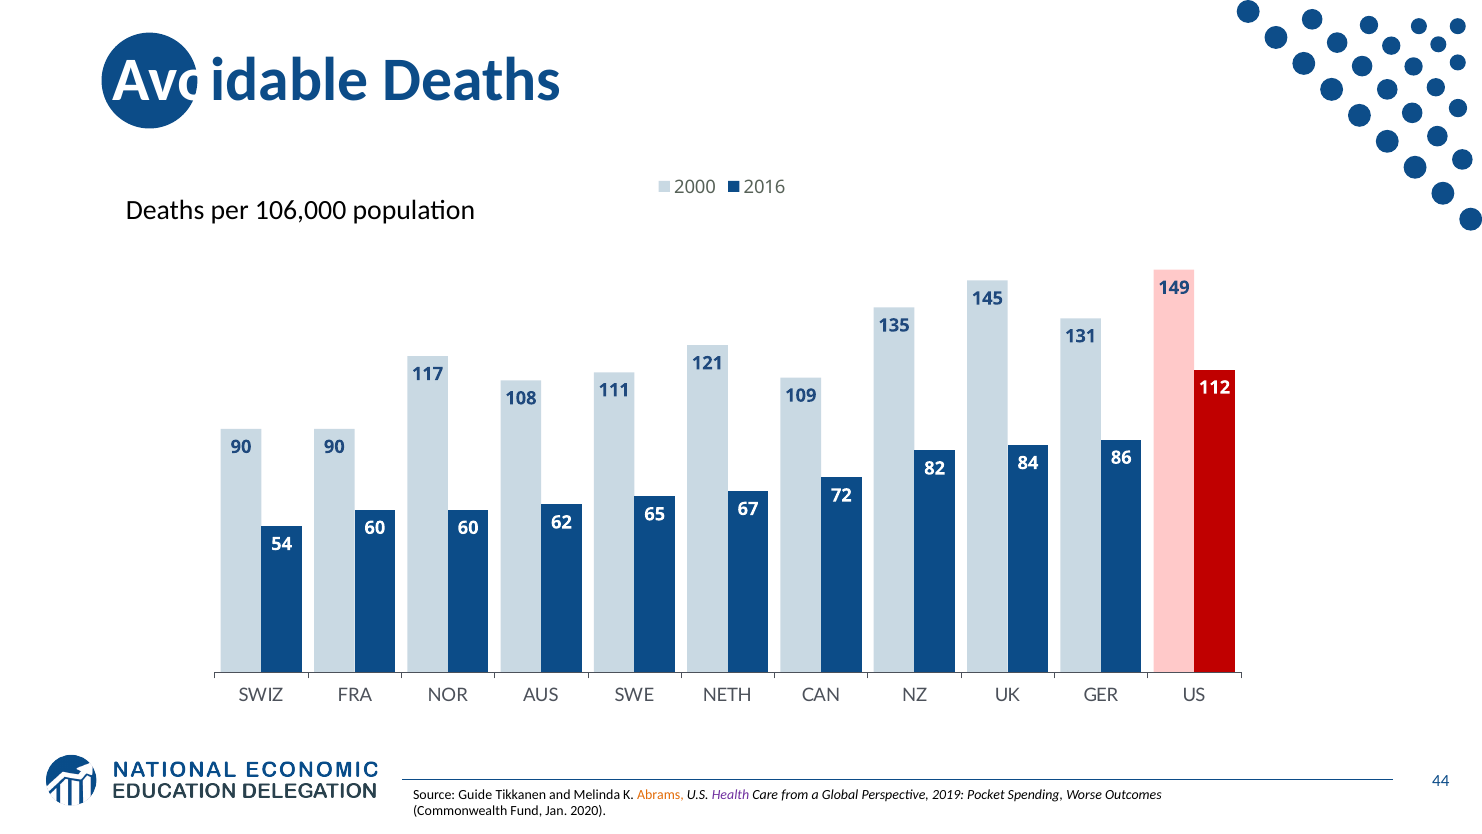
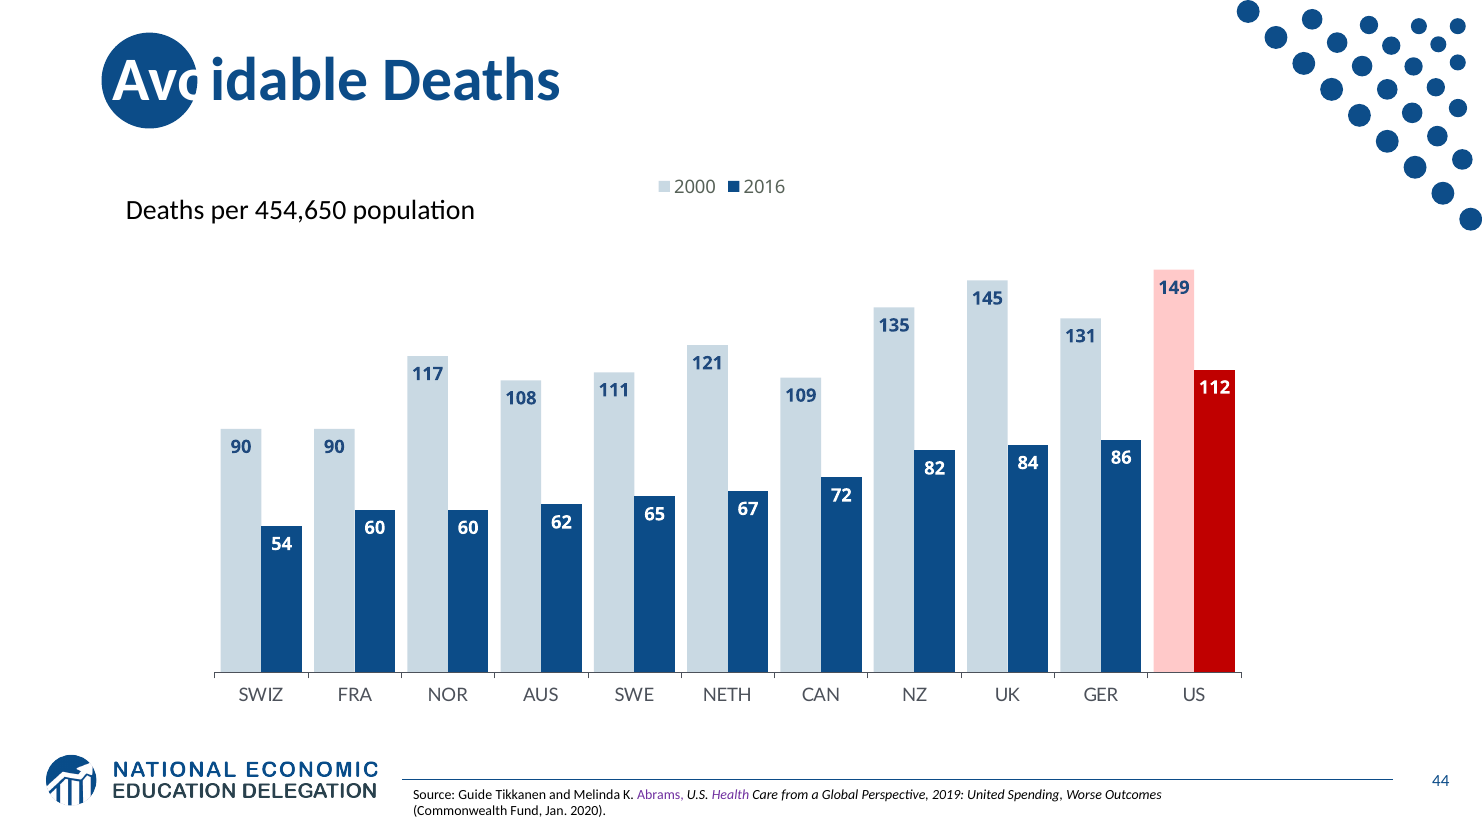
106,000: 106,000 -> 454,650
Abrams colour: orange -> purple
Pocket: Pocket -> United
